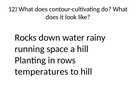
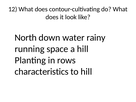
Rocks: Rocks -> North
temperatures: temperatures -> characteristics
